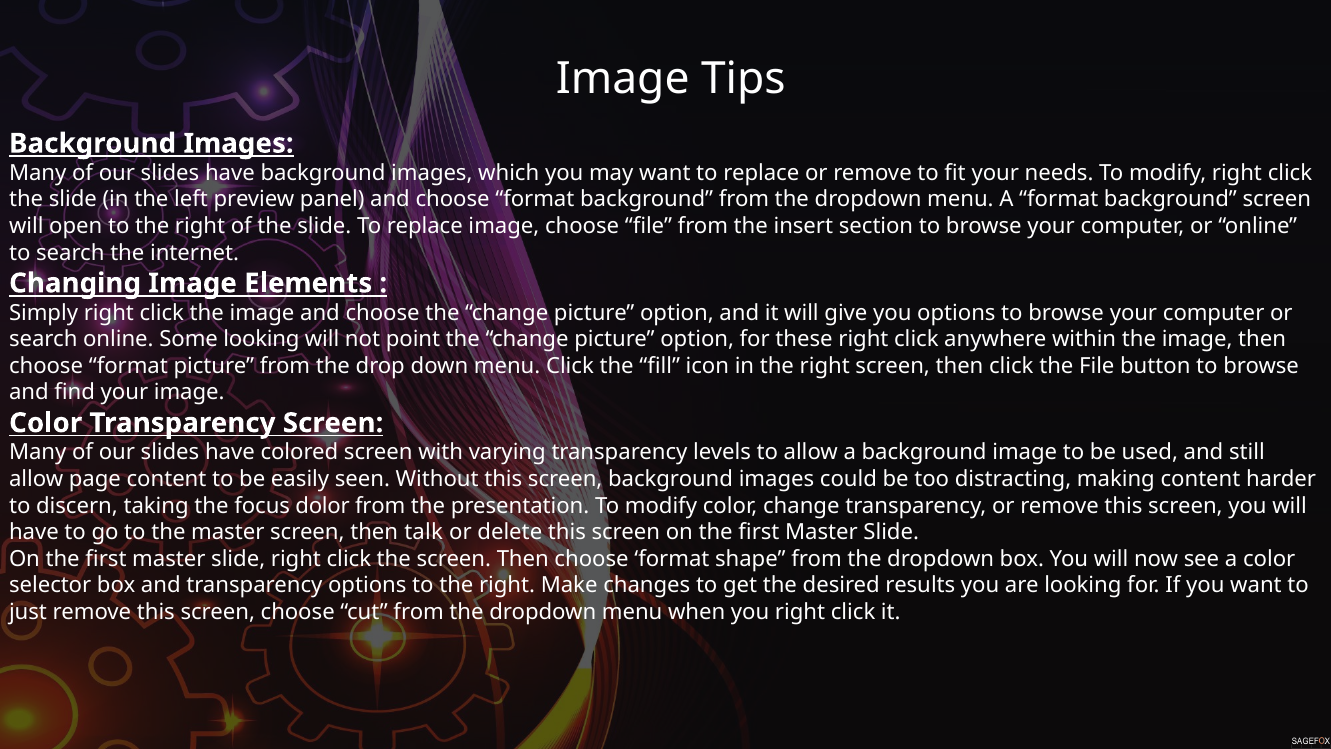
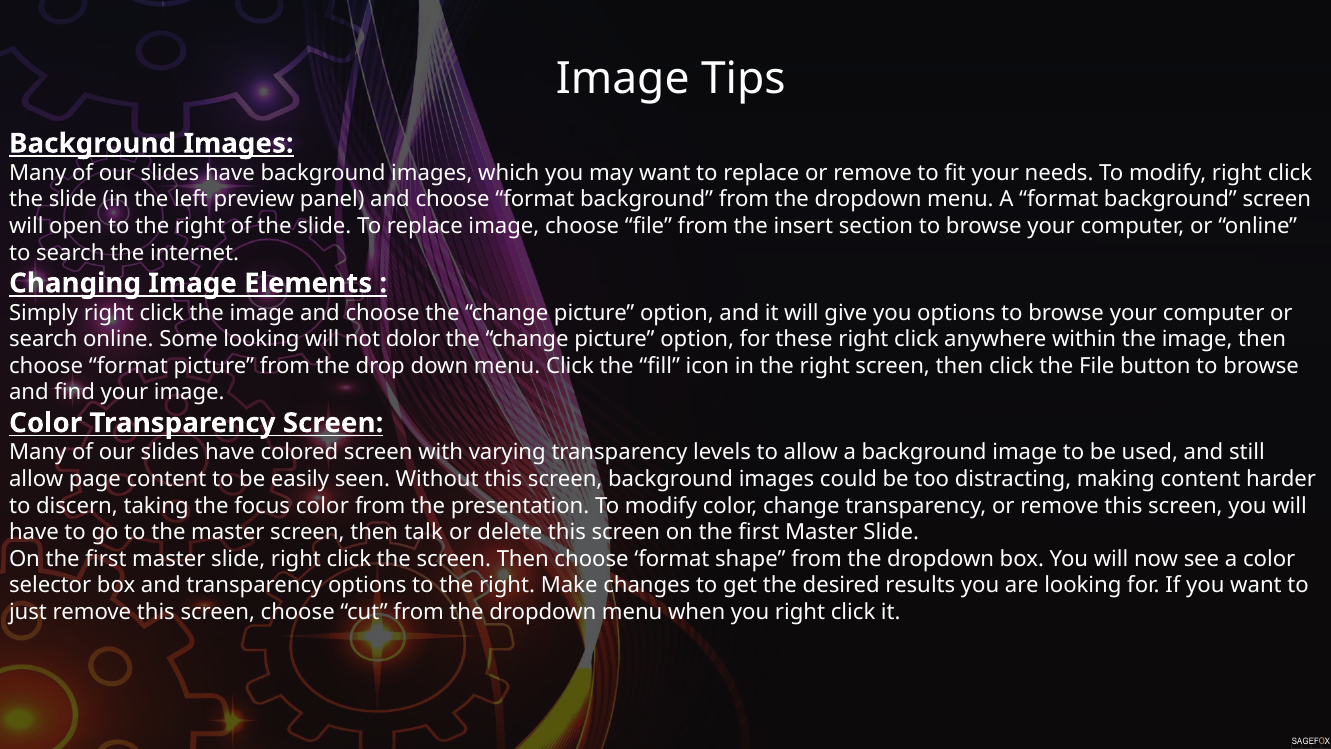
point: point -> dolor
focus dolor: dolor -> color
